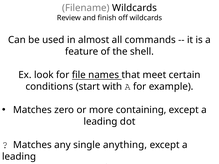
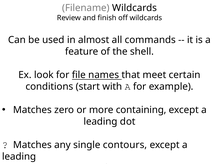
anything: anything -> contours
